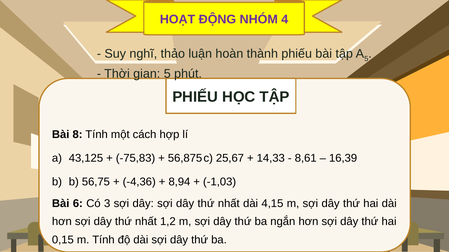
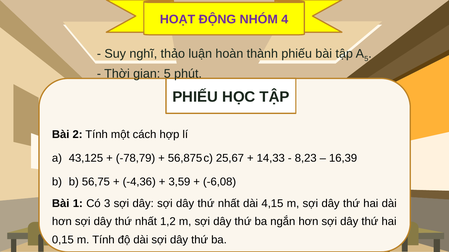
8: 8 -> 2
-75,83: -75,83 -> -78,79
8,61: 8,61 -> 8,23
8,94: 8,94 -> 3,59
-1,03: -1,03 -> -6,08
6: 6 -> 1
